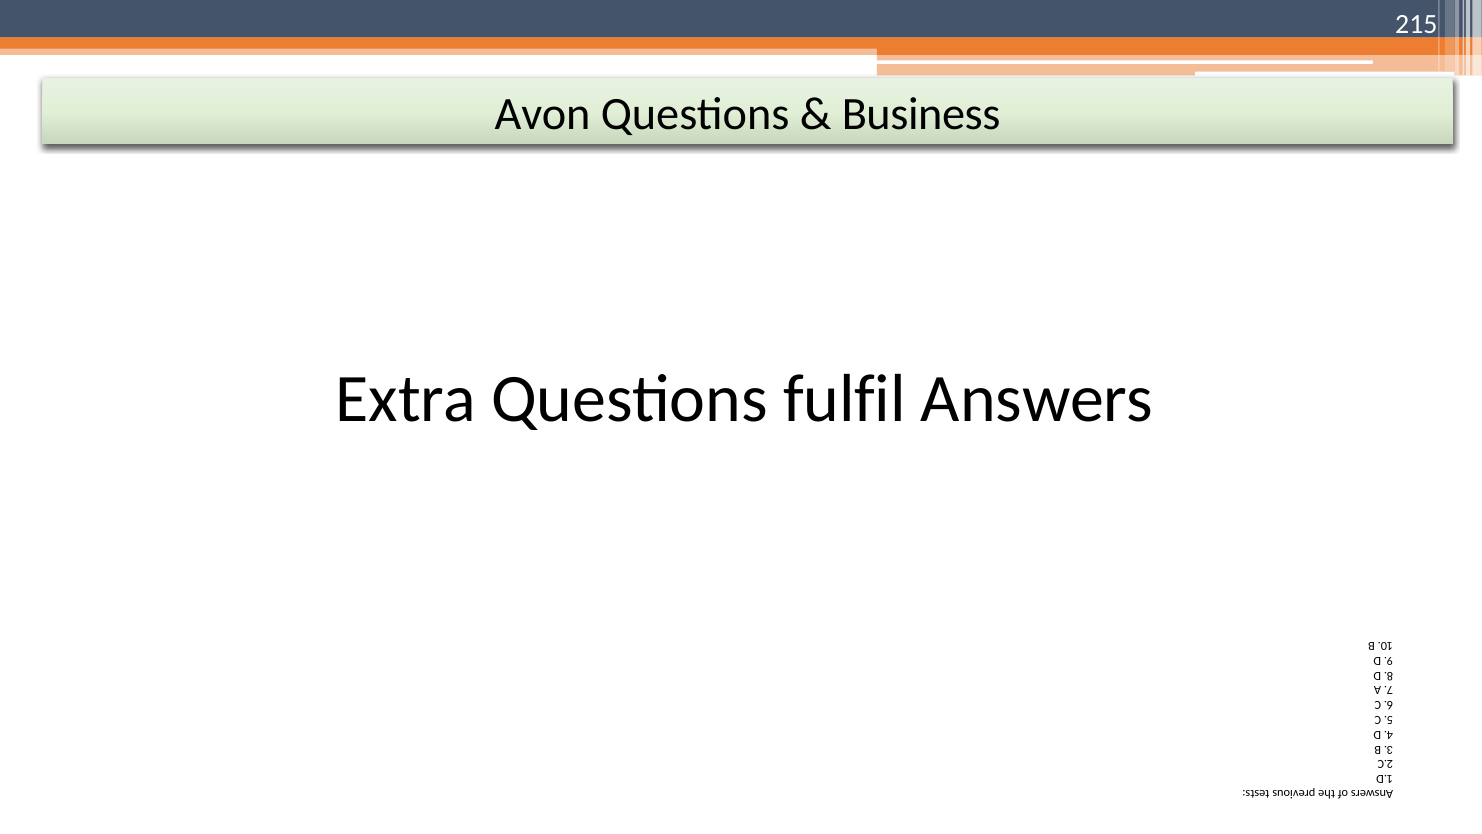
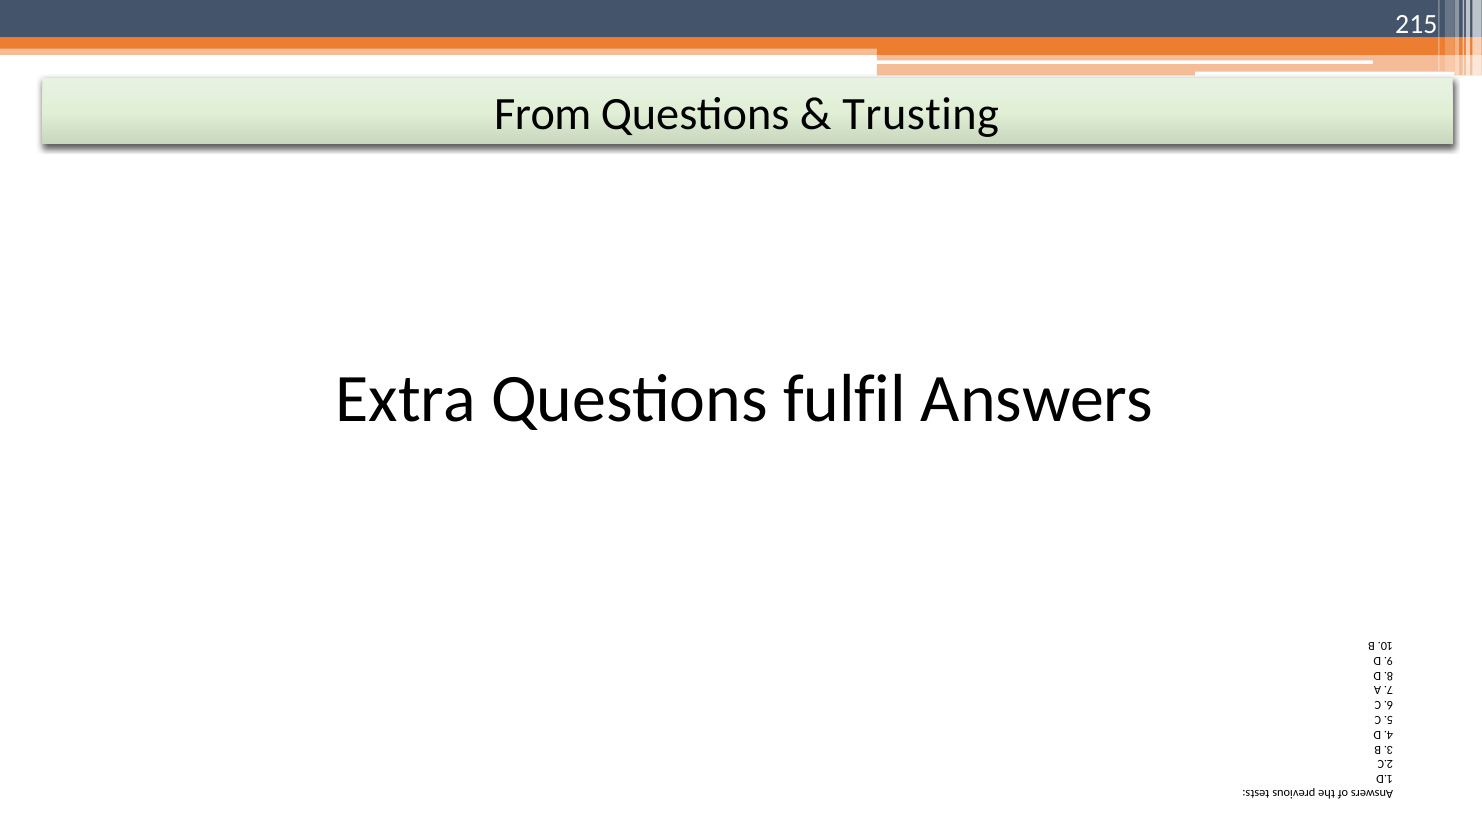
Avon: Avon -> From
Business: Business -> Trusting
